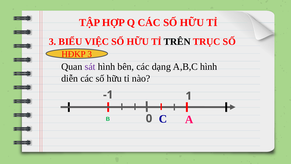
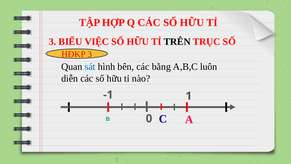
sát colour: purple -> blue
dạng: dạng -> bằng
A,B,C hình: hình -> luôn
